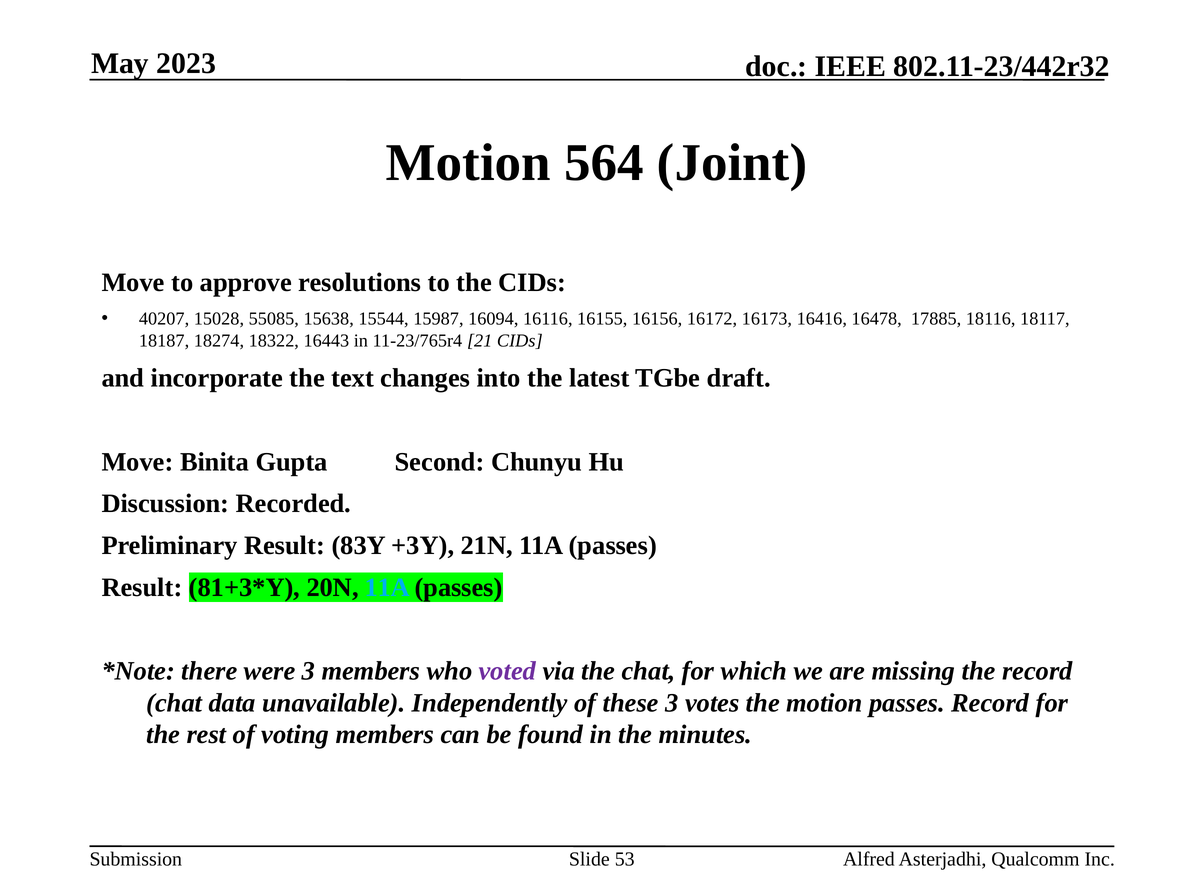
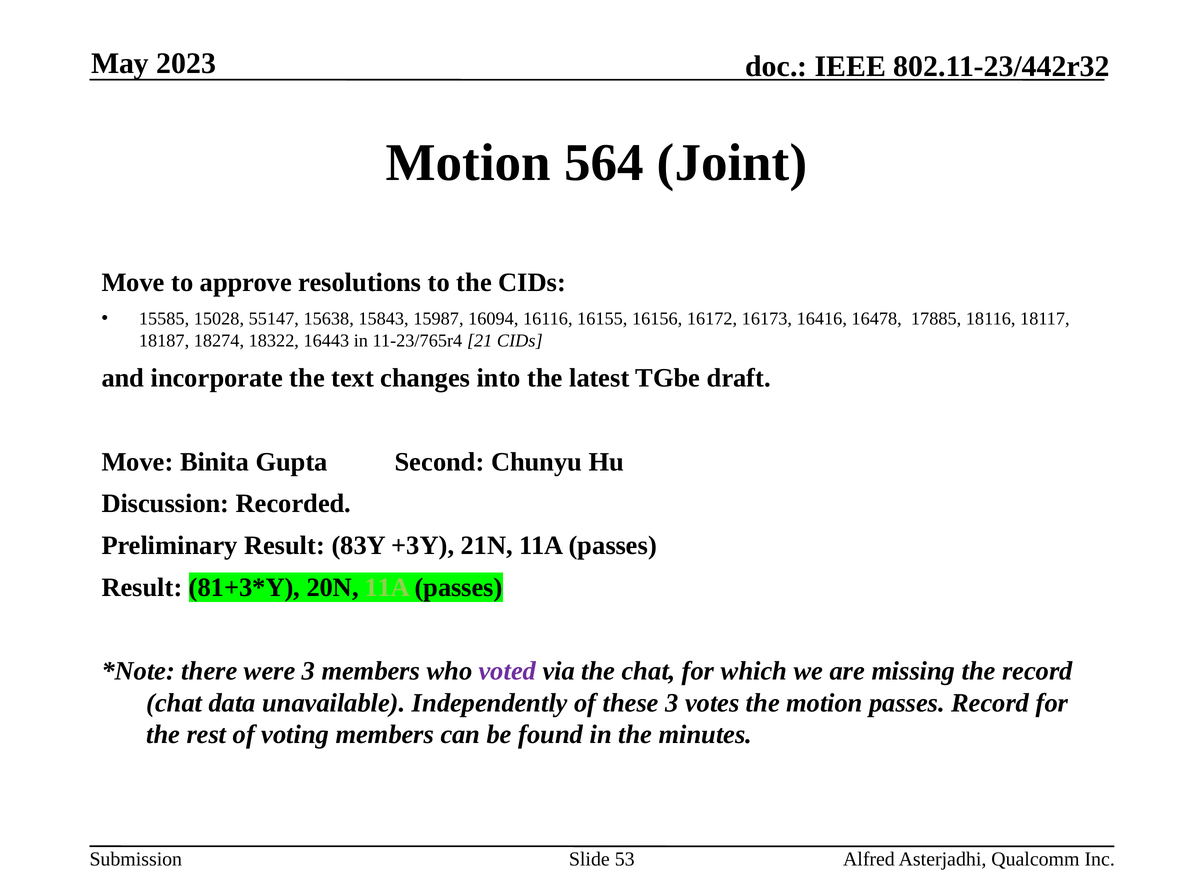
40207: 40207 -> 15585
55085: 55085 -> 55147
15544: 15544 -> 15843
11A at (388, 587) colour: light blue -> light green
